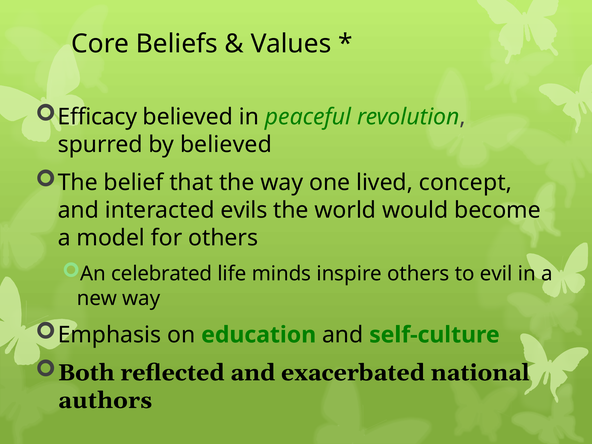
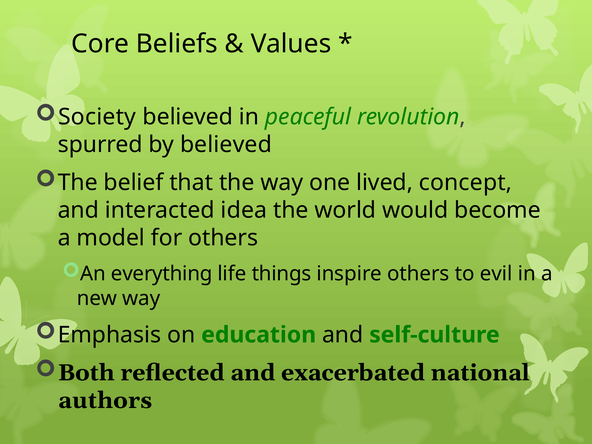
Efficacy: Efficacy -> Society
evils: evils -> idea
celebrated: celebrated -> everything
minds: minds -> things
